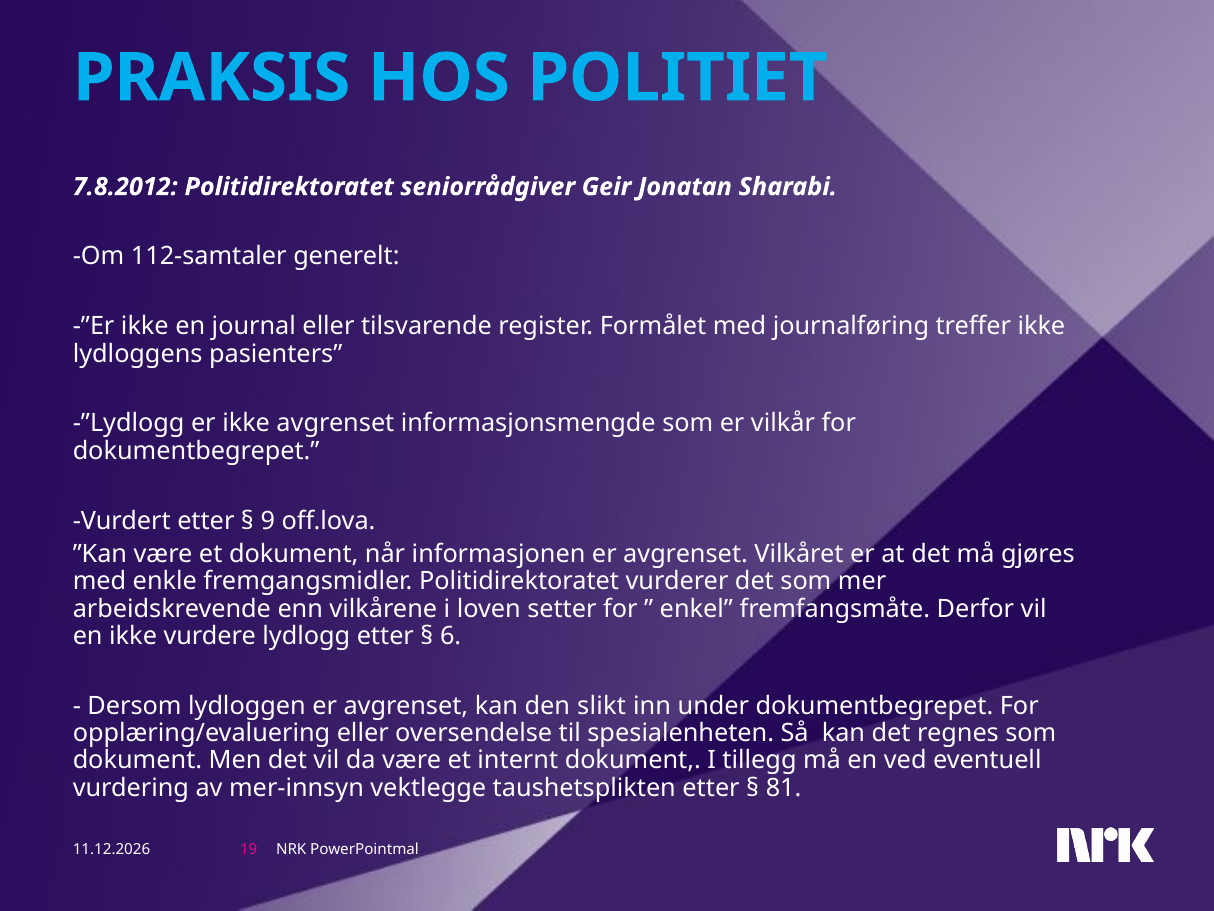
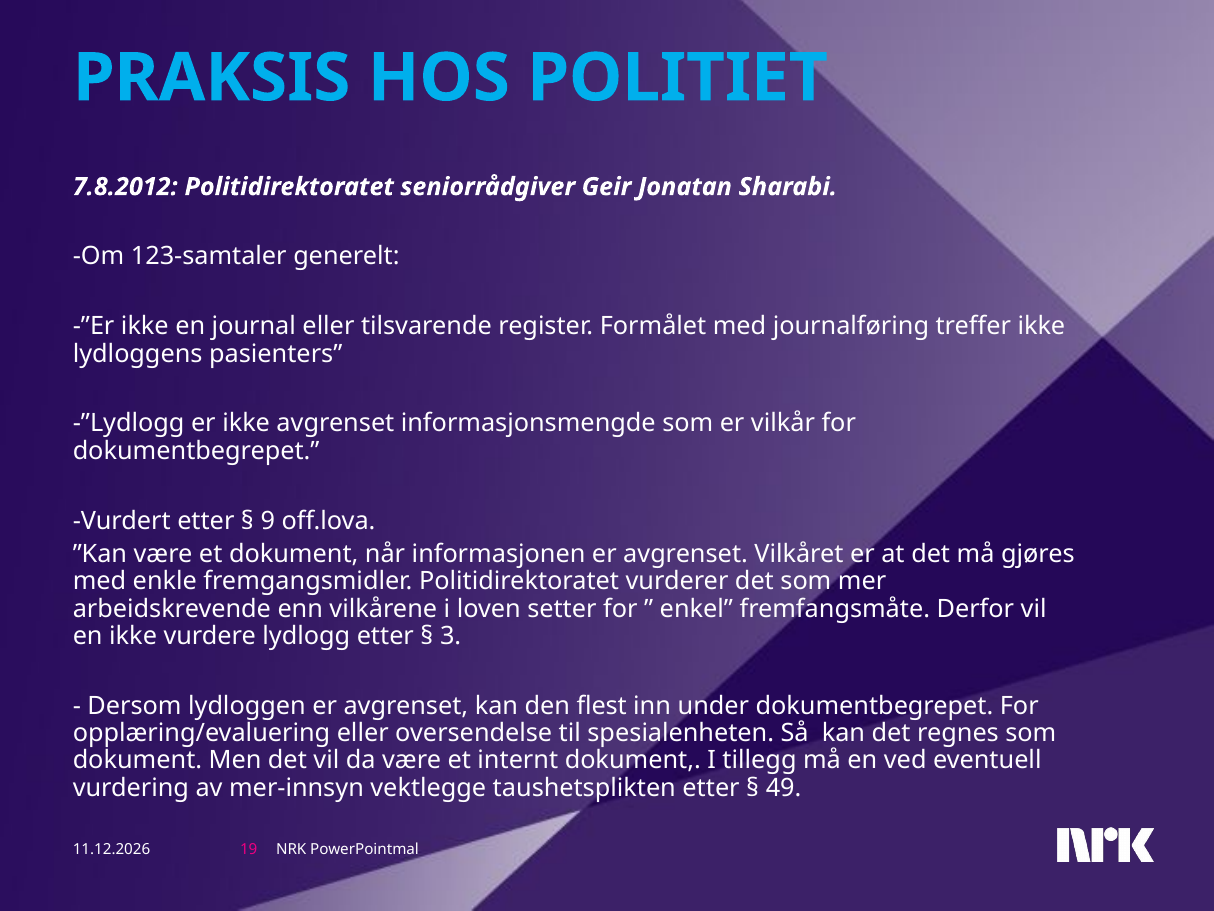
112-samtaler: 112-samtaler -> 123-samtaler
6: 6 -> 3
slikt: slikt -> flest
81: 81 -> 49
